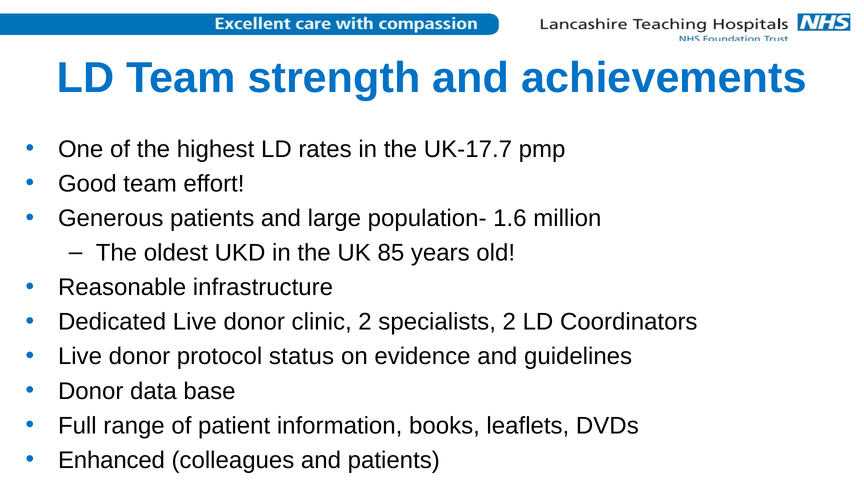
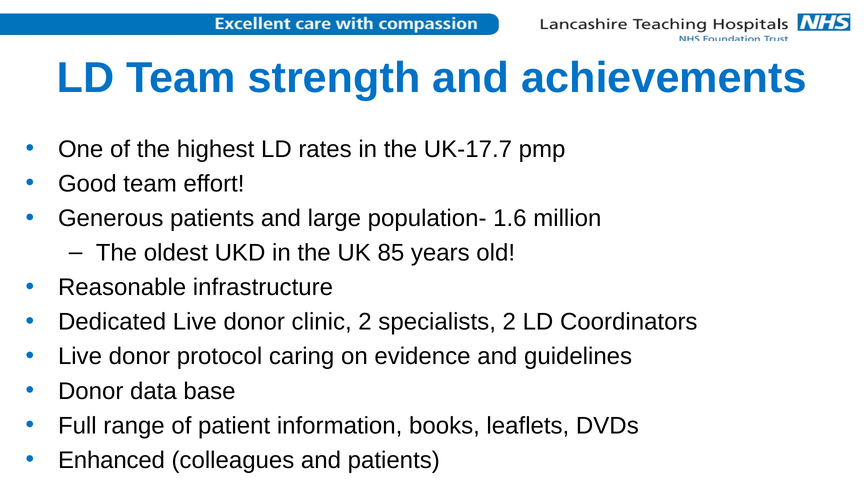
status: status -> caring
